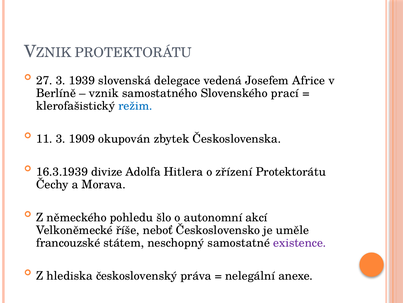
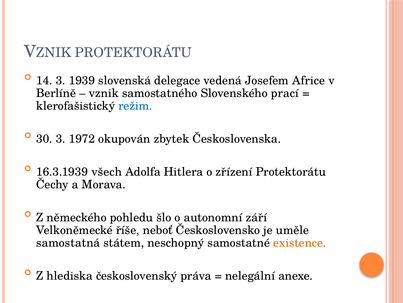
27: 27 -> 14
11: 11 -> 30
1909: 1909 -> 1972
divize: divize -> všech
akcí: akcí -> září
francouzské: francouzské -> samostatná
existence colour: purple -> orange
